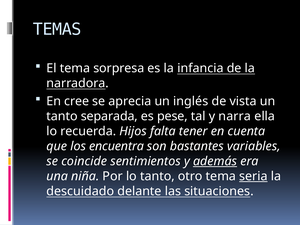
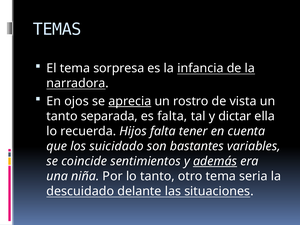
cree: cree -> ojos
aprecia underline: none -> present
inglés: inglés -> rostro
es pese: pese -> falta
narra: narra -> dictar
encuentra: encuentra -> suicidado
seria underline: present -> none
